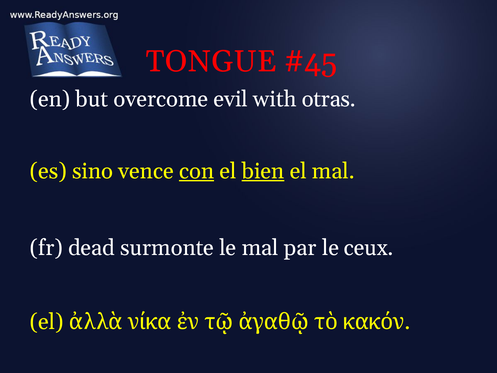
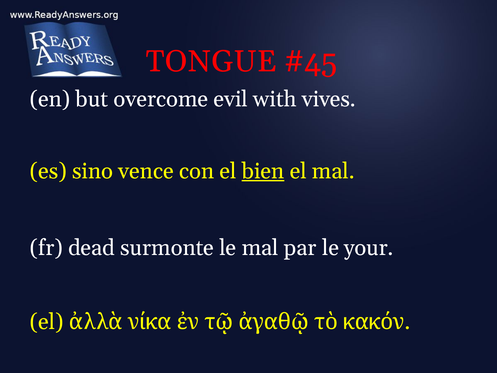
otras: otras -> vives
con underline: present -> none
ceux: ceux -> your
